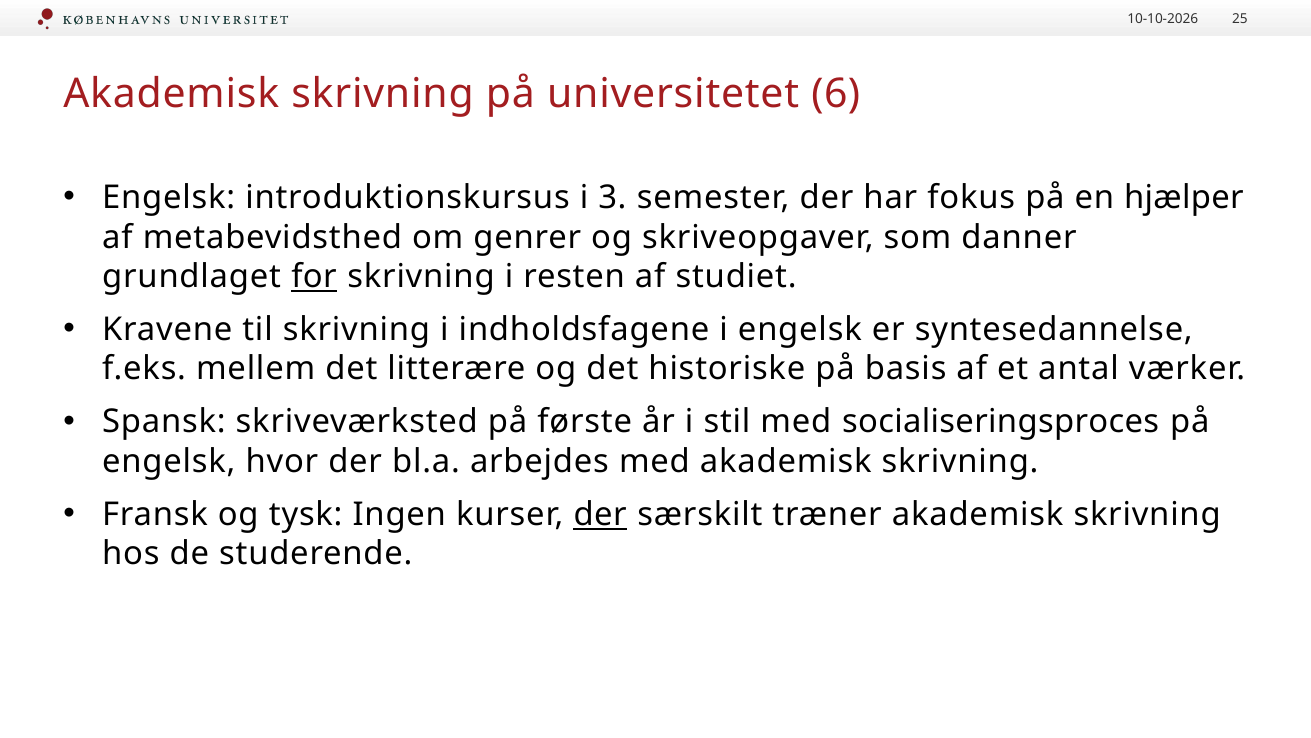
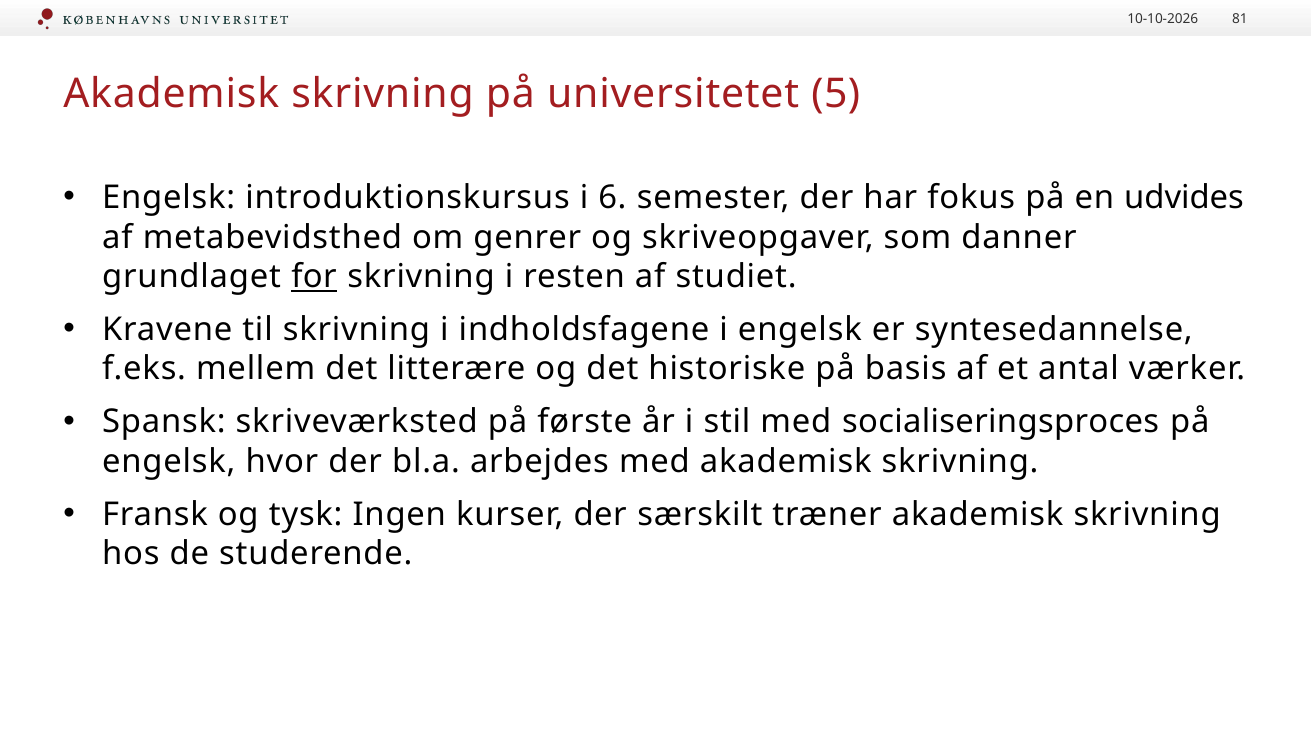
25: 25 -> 81
6: 6 -> 5
3: 3 -> 6
hjælper: hjælper -> udvides
der at (600, 514) underline: present -> none
